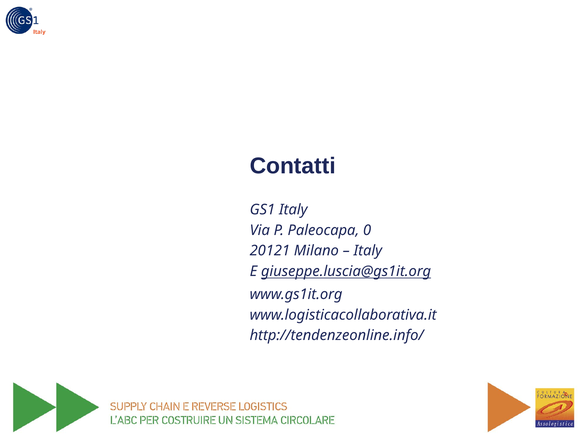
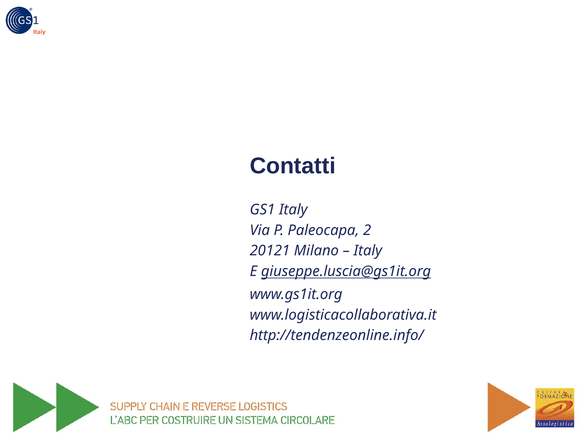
0: 0 -> 2
